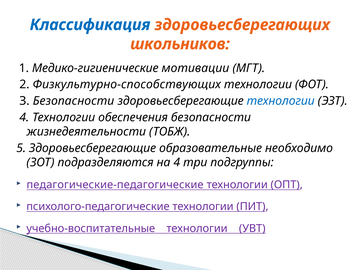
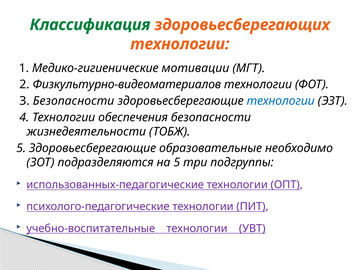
Классификация colour: blue -> green
школьников at (180, 44): школьников -> технологии
Физкультурно-способствующих: Физкультурно-способствующих -> Физкультурно-видеоматериалов
на 4: 4 -> 5
педагогические-педагогические: педагогические-педагогические -> использованных-педагогические
